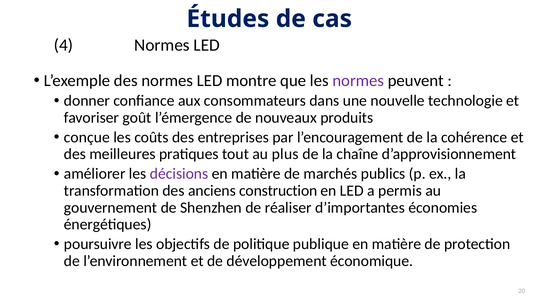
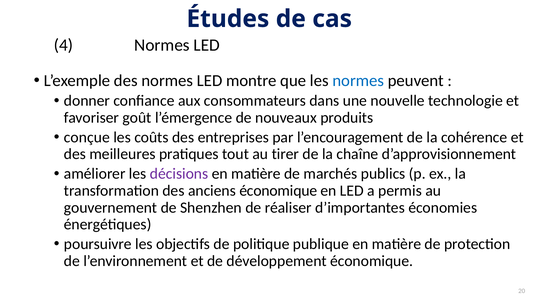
normes at (358, 81) colour: purple -> blue
plus: plus -> tirer
anciens construction: construction -> économique
